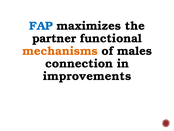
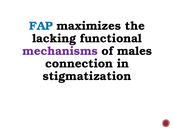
partner: partner -> lacking
mechanisms colour: orange -> purple
improvements: improvements -> stigmatization
